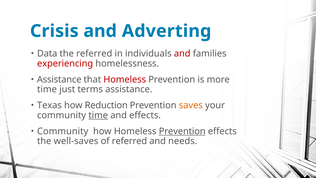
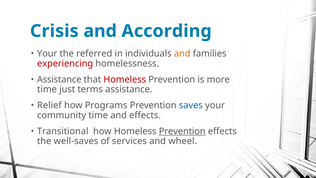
Adverting: Adverting -> According
Data at (47, 54): Data -> Your
and at (182, 54) colour: red -> orange
Texas: Texas -> Relief
Reduction: Reduction -> Programs
saves colour: orange -> blue
time at (98, 115) underline: present -> none
Community at (63, 131): Community -> Transitional
of referred: referred -> services
needs: needs -> wheel
